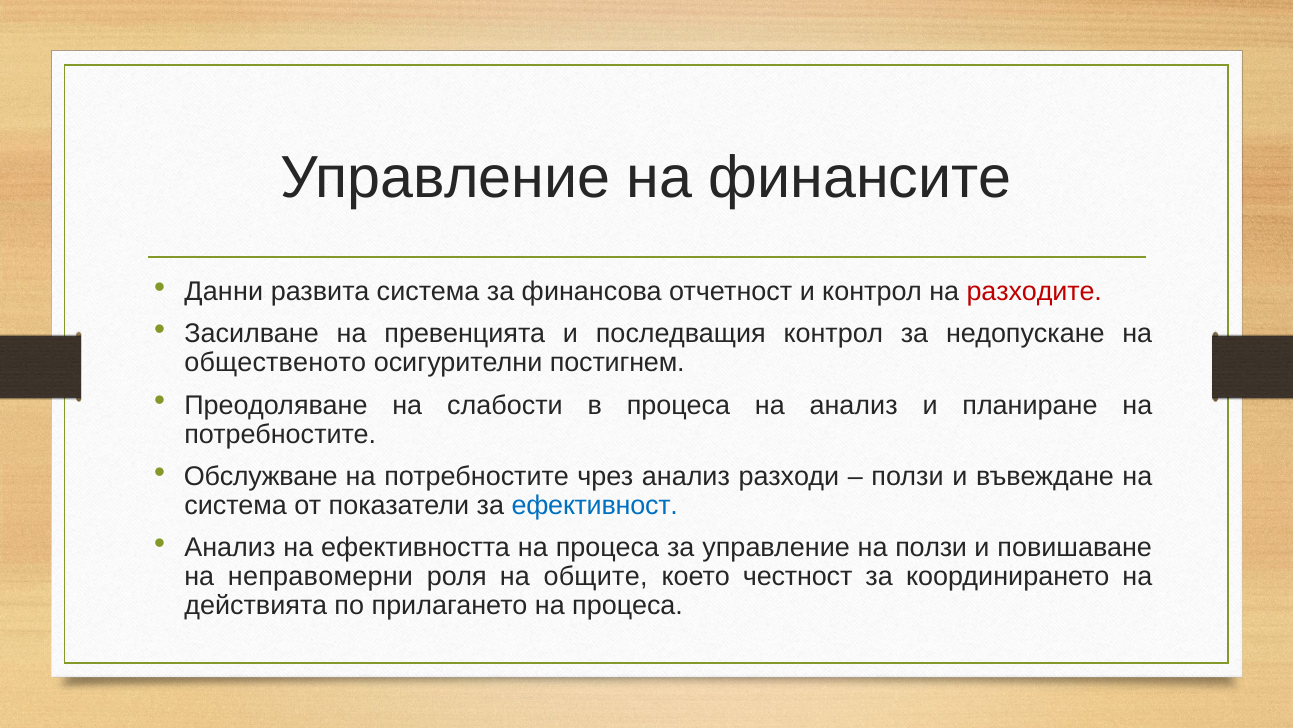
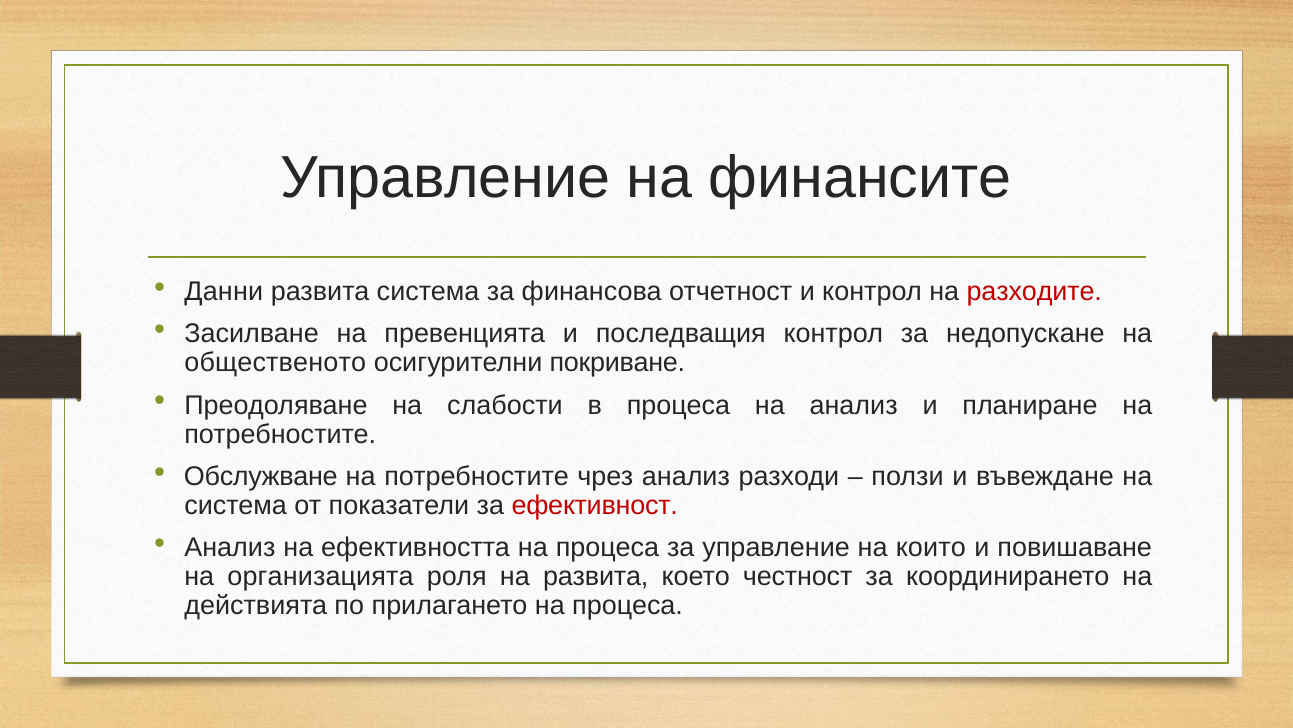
постигнем: постигнем -> покриване
ефективност colour: blue -> red
на ползи: ползи -> които
неправомерни: неправомерни -> организацията
на общите: общите -> развита
